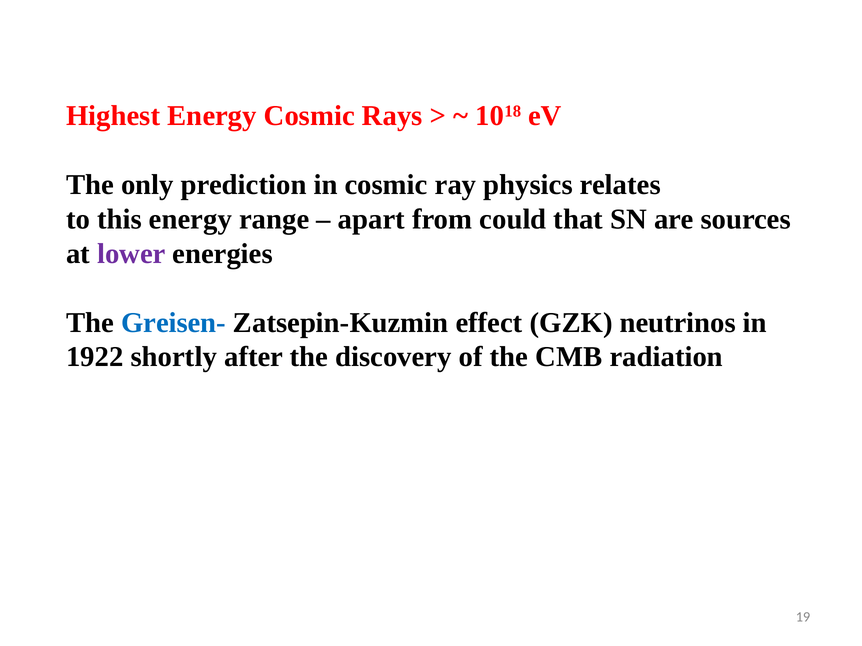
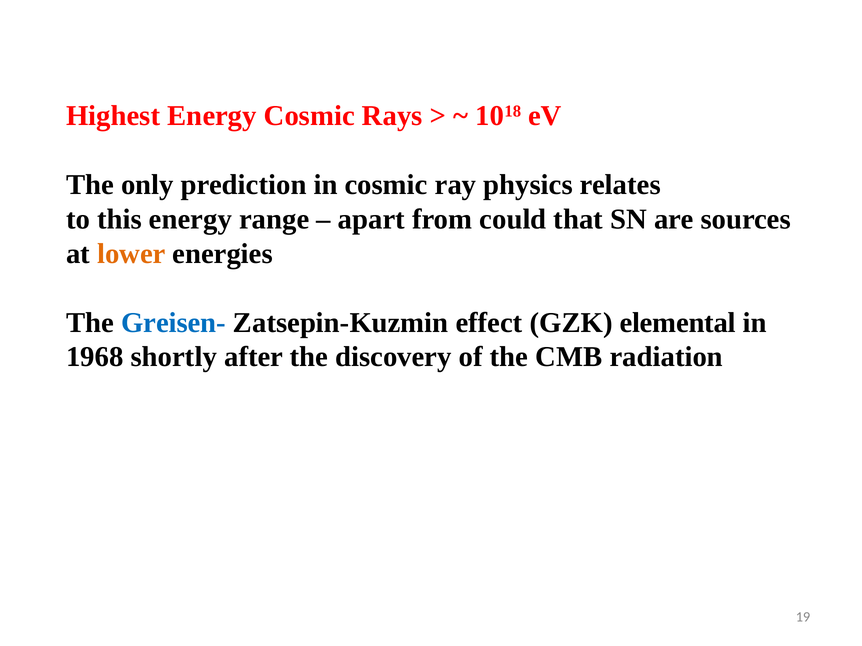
lower colour: purple -> orange
neutrinos: neutrinos -> elemental
1922: 1922 -> 1968
